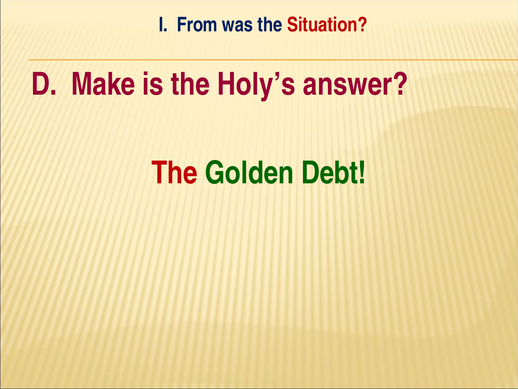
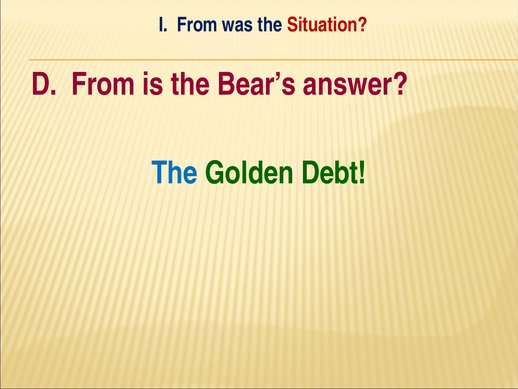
D Make: Make -> From
Holy’s: Holy’s -> Bear’s
The at (175, 173) colour: red -> blue
